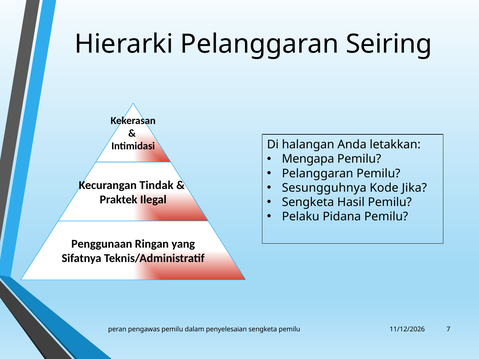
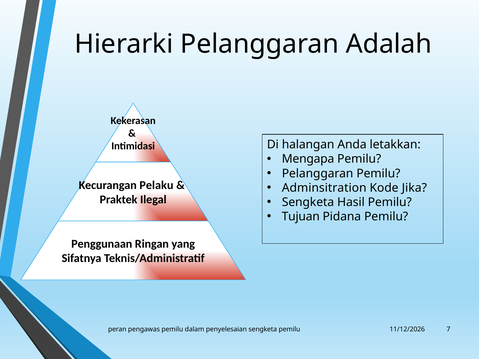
Seiring: Seiring -> Adalah
Tindak: Tindak -> Pelaku
Sesungguhnya: Sesungguhnya -> Adminsitration
Pelaku: Pelaku -> Tujuan
